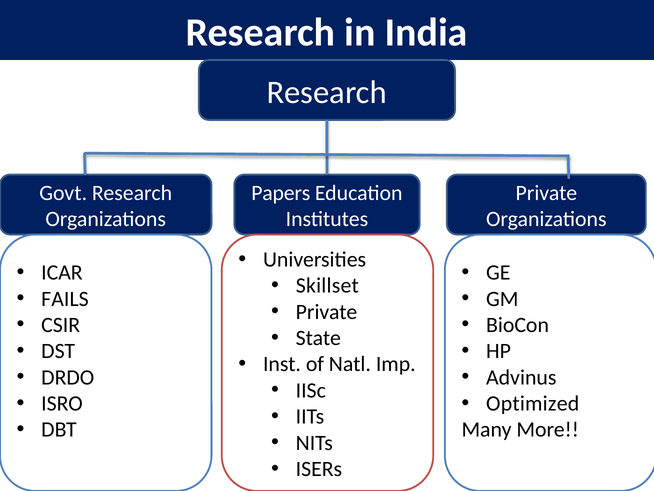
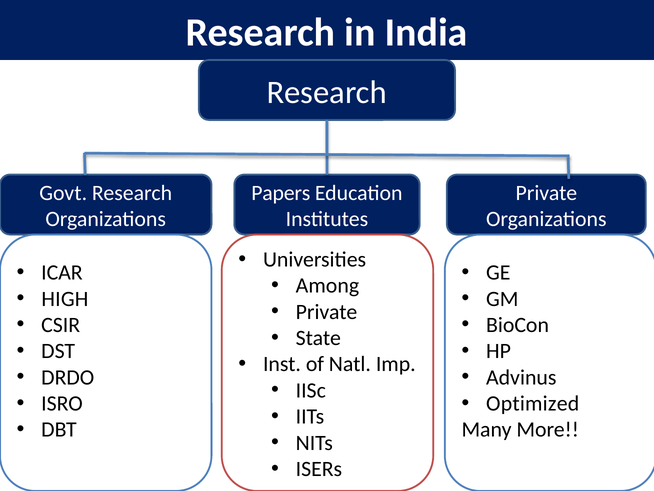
Skillset: Skillset -> Among
FAILS: FAILS -> HIGH
